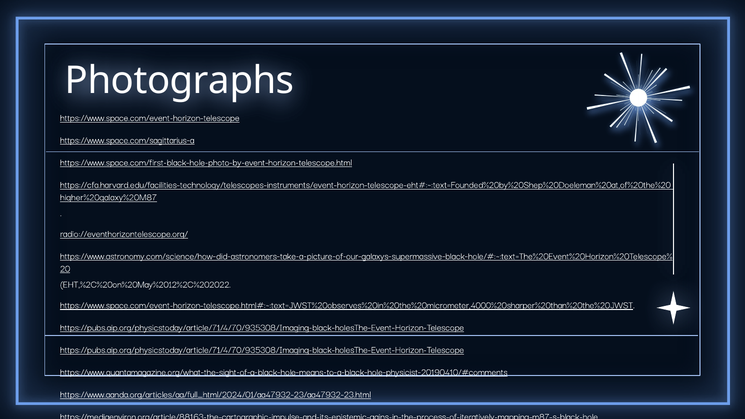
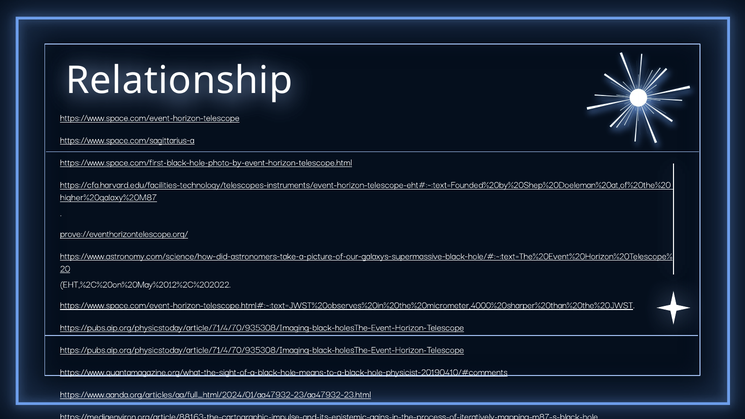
Photographs: Photographs -> Relationship
radio://eventhorizontelescope.org/: radio://eventhorizontelescope.org/ -> prove://eventhorizontelescope.org/
